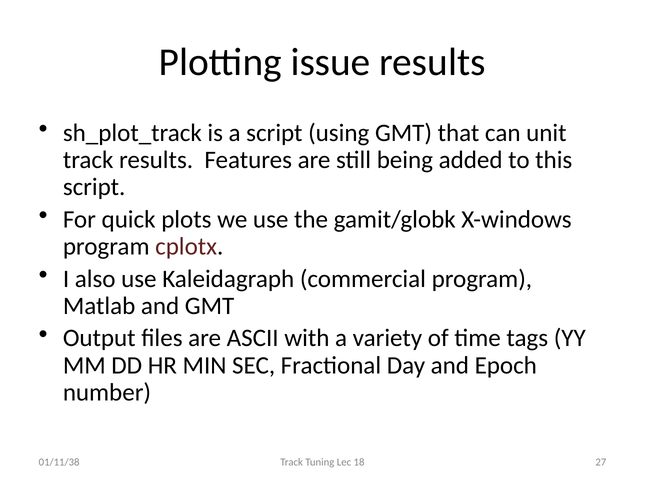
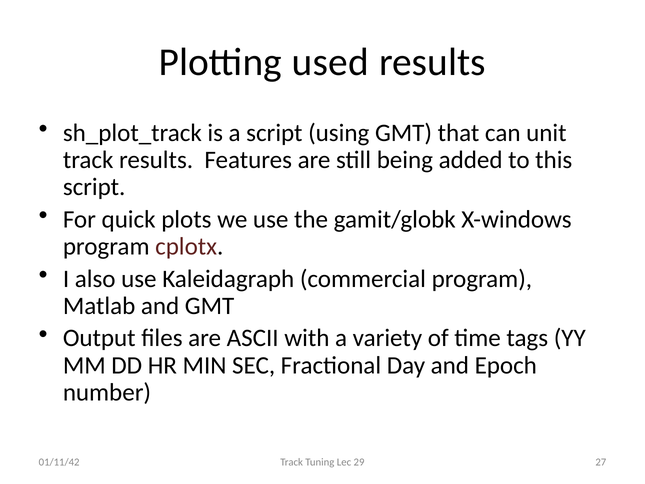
issue: issue -> used
18: 18 -> 29
01/11/38: 01/11/38 -> 01/11/42
